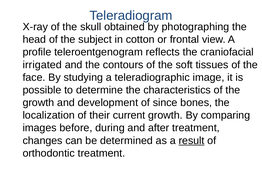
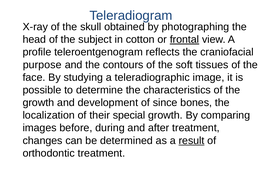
frontal underline: none -> present
irrigated: irrigated -> purpose
current: current -> special
